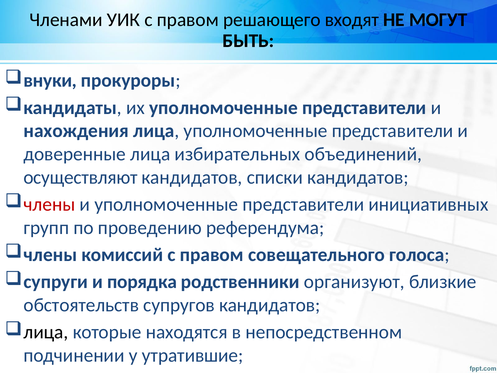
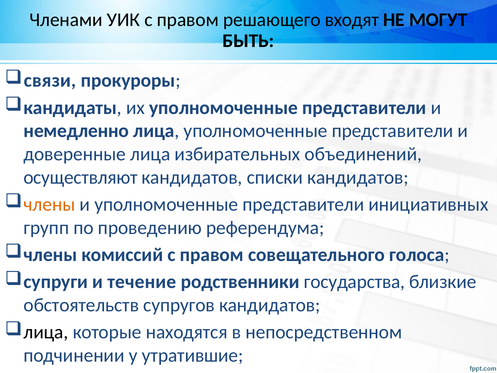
внуки: внуки -> связи
нахождения: нахождения -> немедленно
члены at (49, 204) colour: red -> orange
порядка: порядка -> течение
организуют: организуют -> государства
